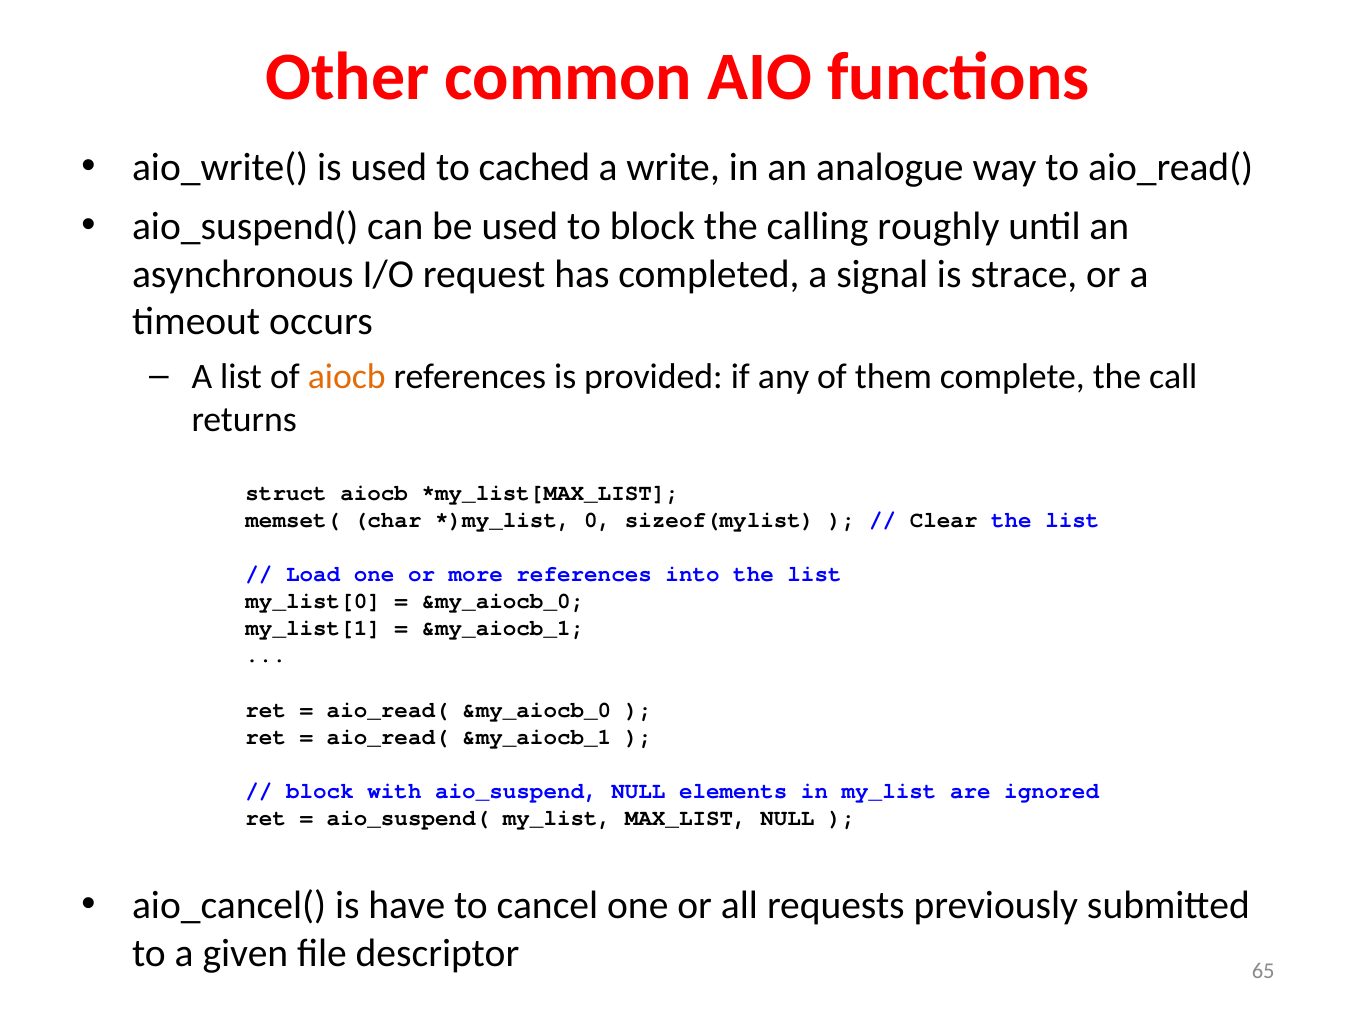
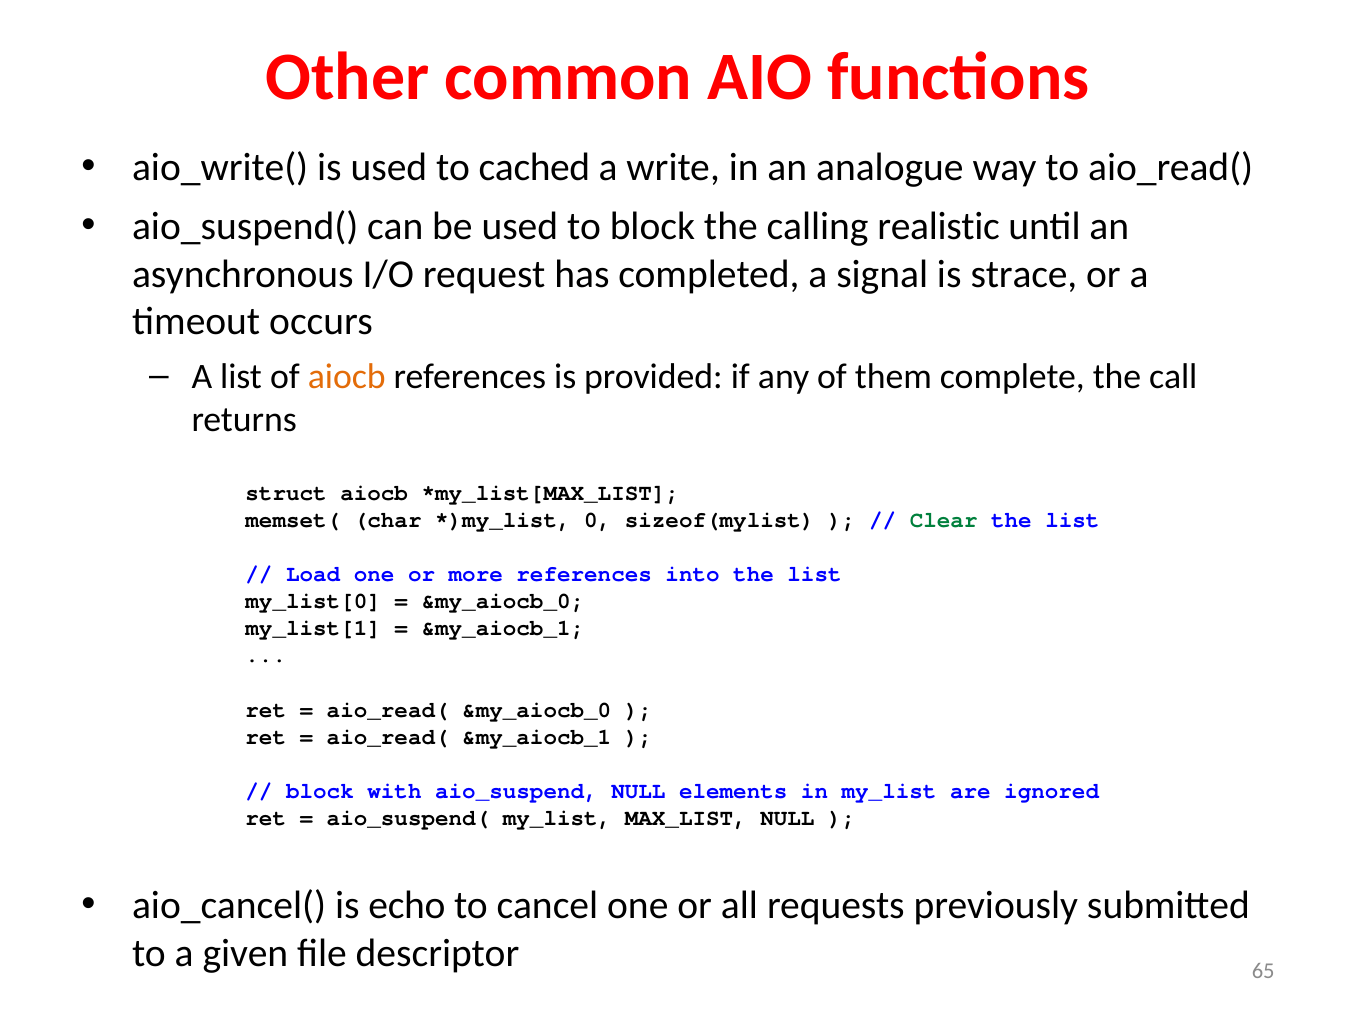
roughly: roughly -> realistic
Clear colour: black -> green
have: have -> echo
